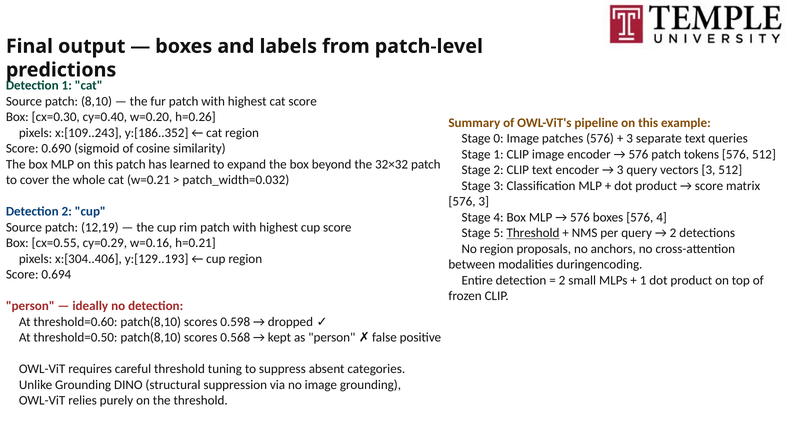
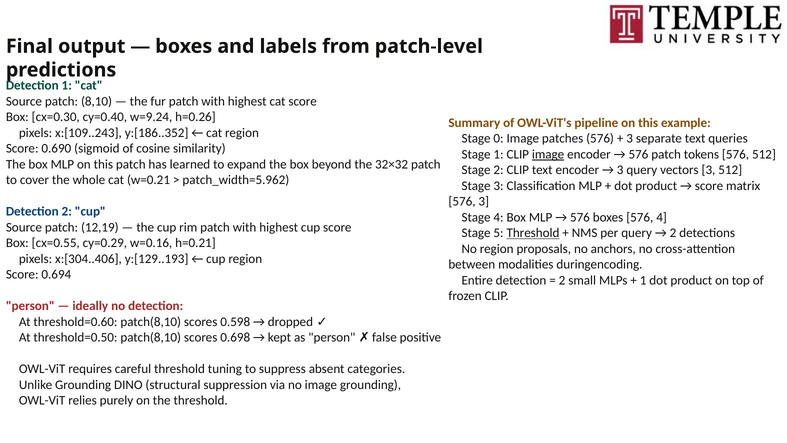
w=0.20: w=0.20 -> w=9.24
image at (548, 154) underline: none -> present
patch_width=0.032: patch_width=0.032 -> patch_width=5.962
0.568: 0.568 -> 0.698
